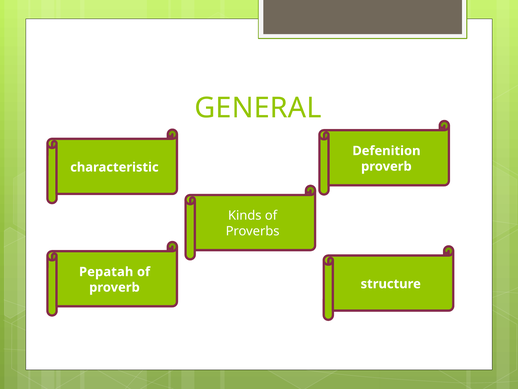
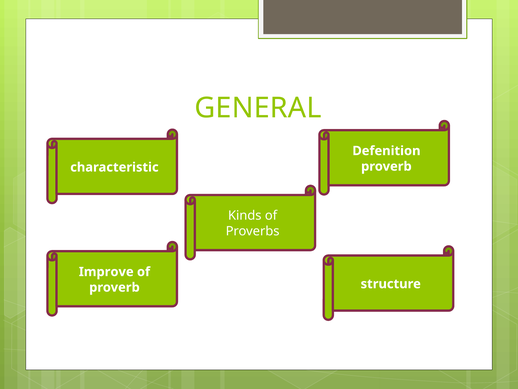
Pepatah: Pepatah -> Improve
